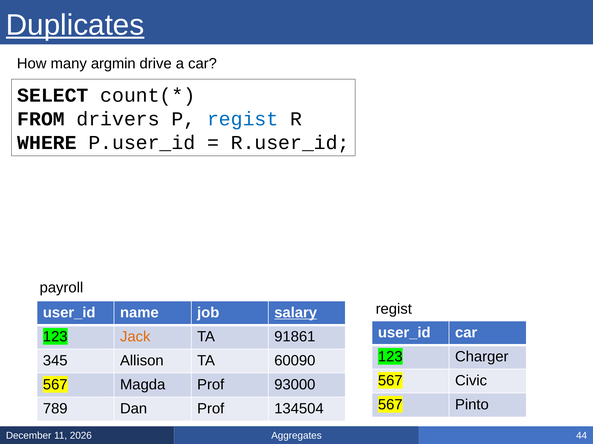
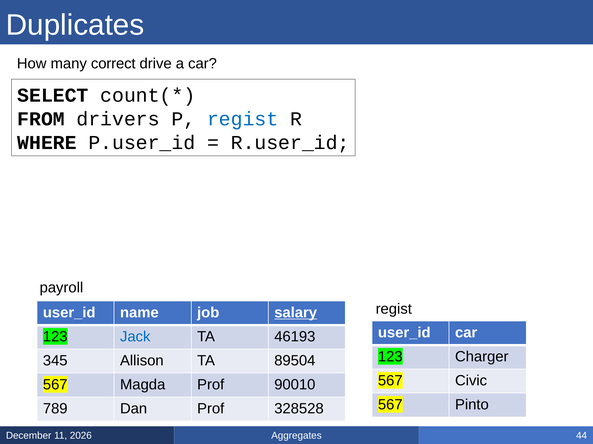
Duplicates underline: present -> none
argmin: argmin -> correct
Jack colour: orange -> blue
91861: 91861 -> 46193
60090: 60090 -> 89504
93000: 93000 -> 90010
134504: 134504 -> 328528
